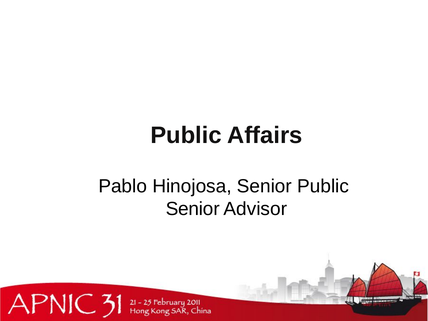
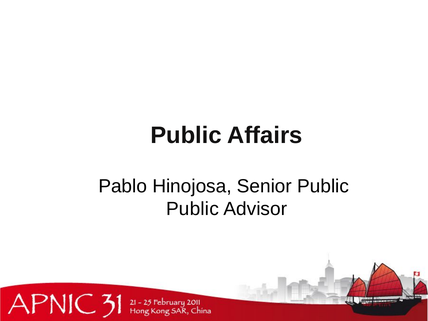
Senior at (193, 209): Senior -> Public
